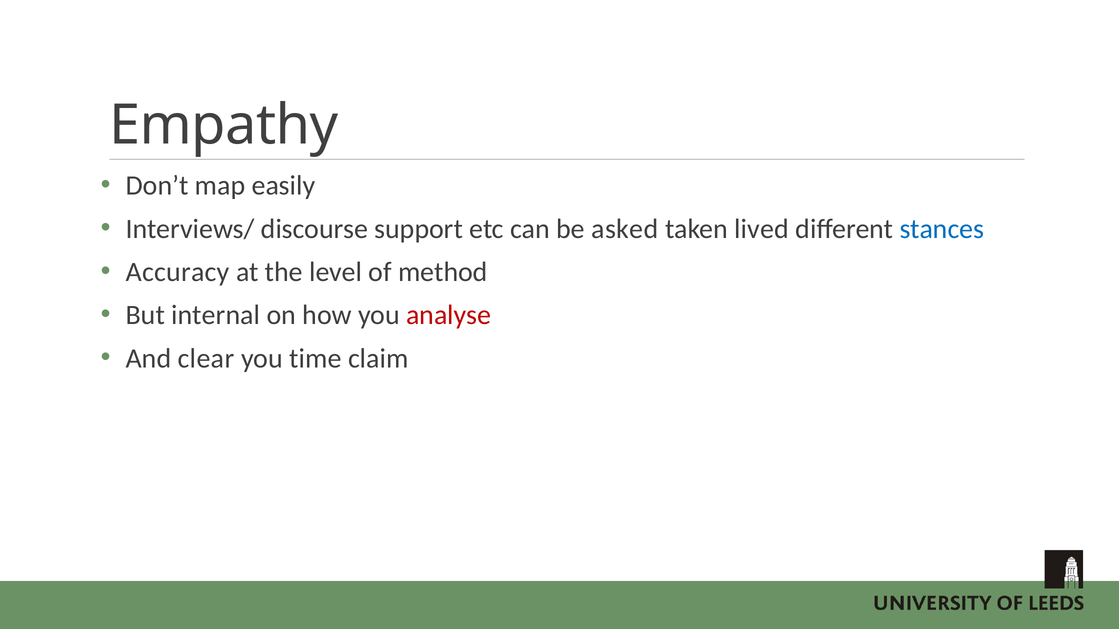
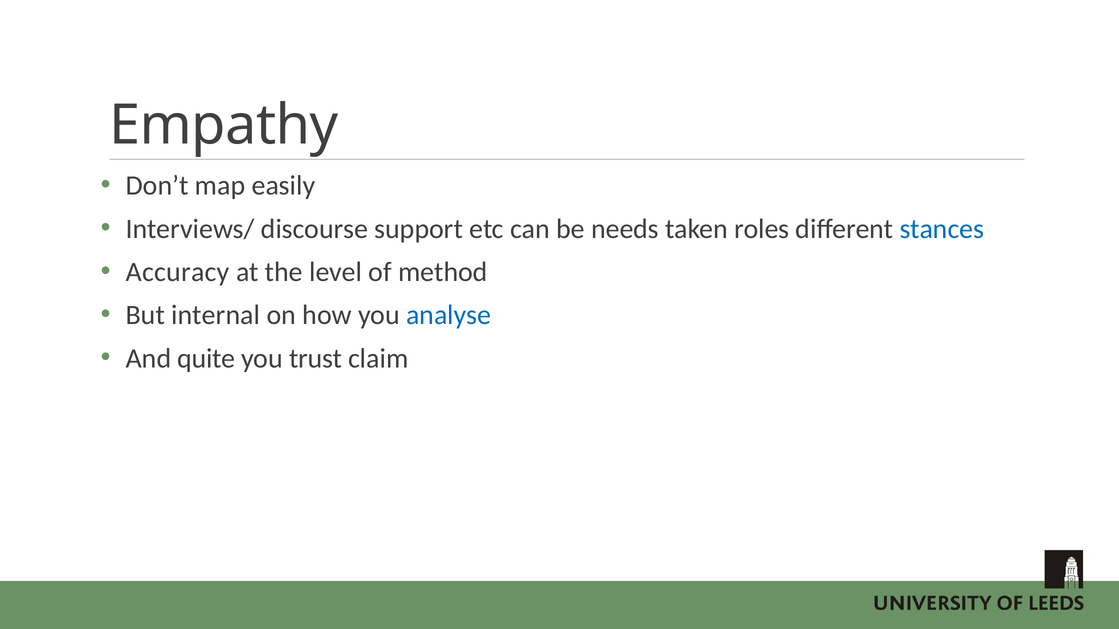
asked: asked -> needs
lived: lived -> roles
analyse colour: red -> blue
clear: clear -> quite
time: time -> trust
